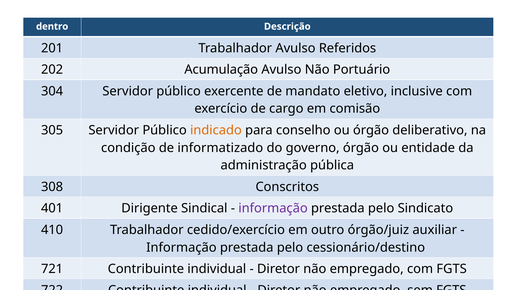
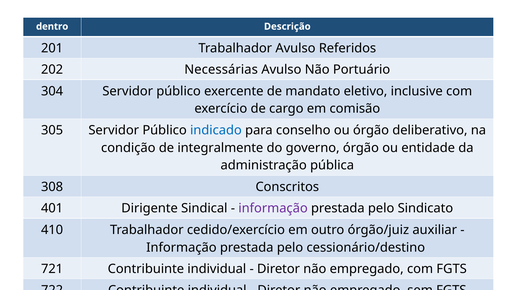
Acumulação: Acumulação -> Necessárias
indicado colour: orange -> blue
informatizado: informatizado -> integralmente
